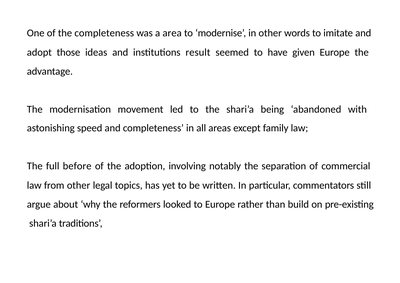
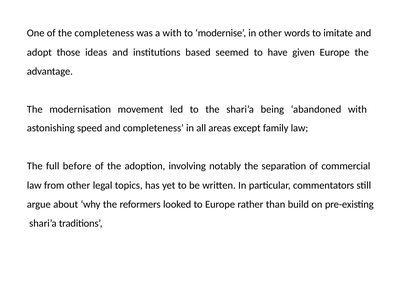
a area: area -> with
result: result -> based
